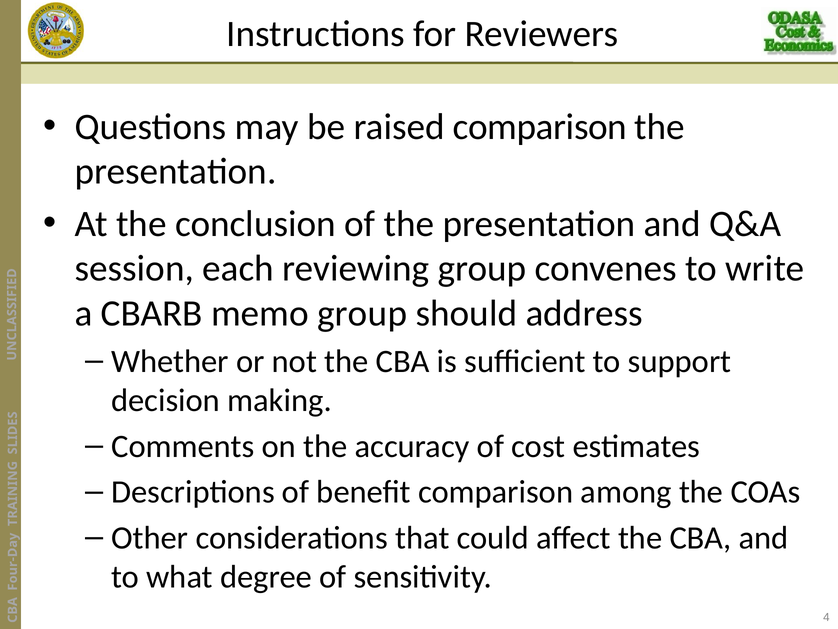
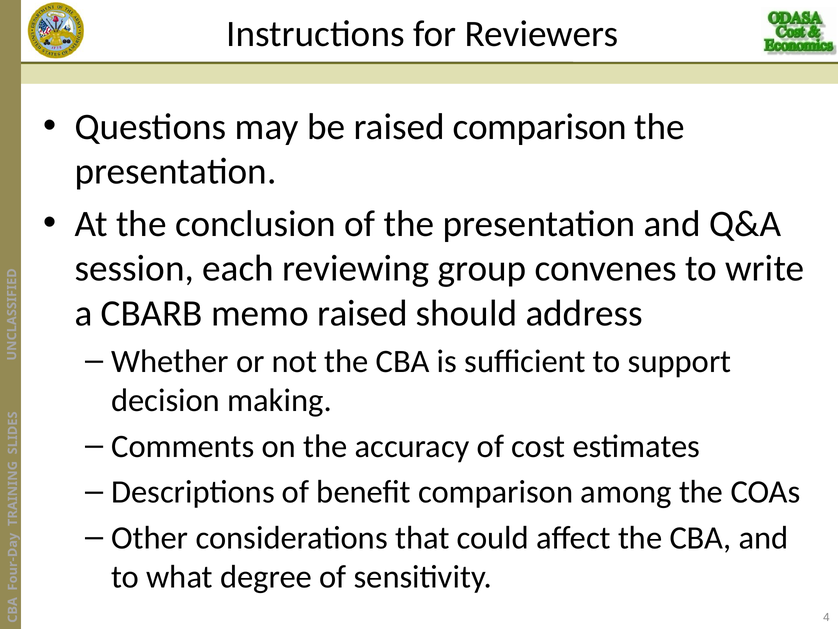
memo group: group -> raised
